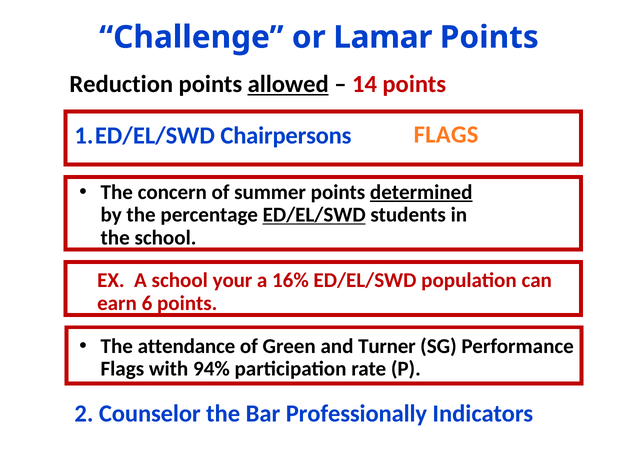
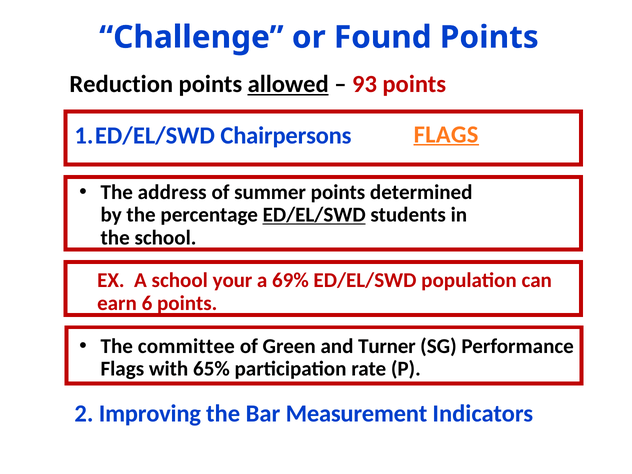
Lamar: Lamar -> Found
14: 14 -> 93
FLAGS at (446, 134) underline: none -> present
concern: concern -> address
determined underline: present -> none
16%: 16% -> 69%
attendance: attendance -> committee
94%: 94% -> 65%
Counselor: Counselor -> Improving
Professionally: Professionally -> Measurement
